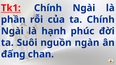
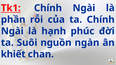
đấng: đấng -> khiết
